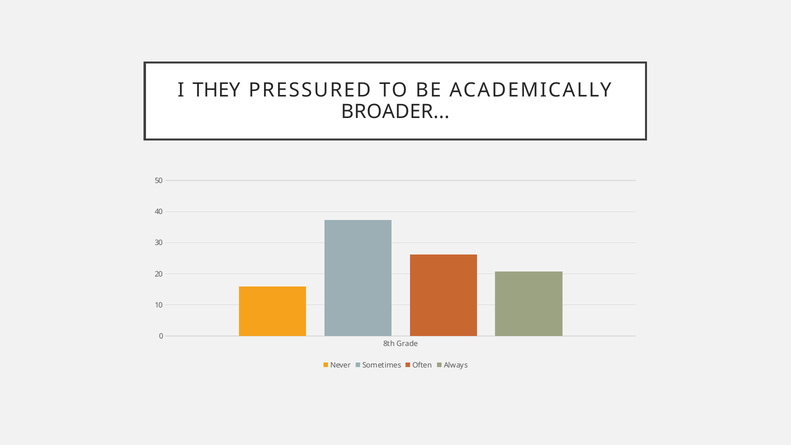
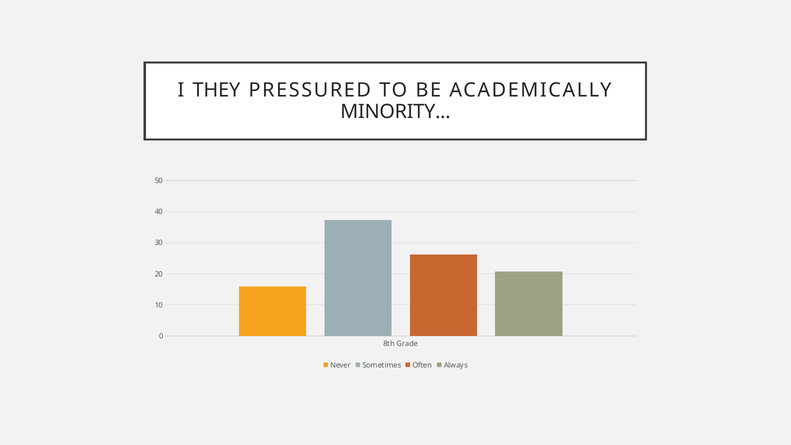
BROADER: BROADER -> MINORITY
